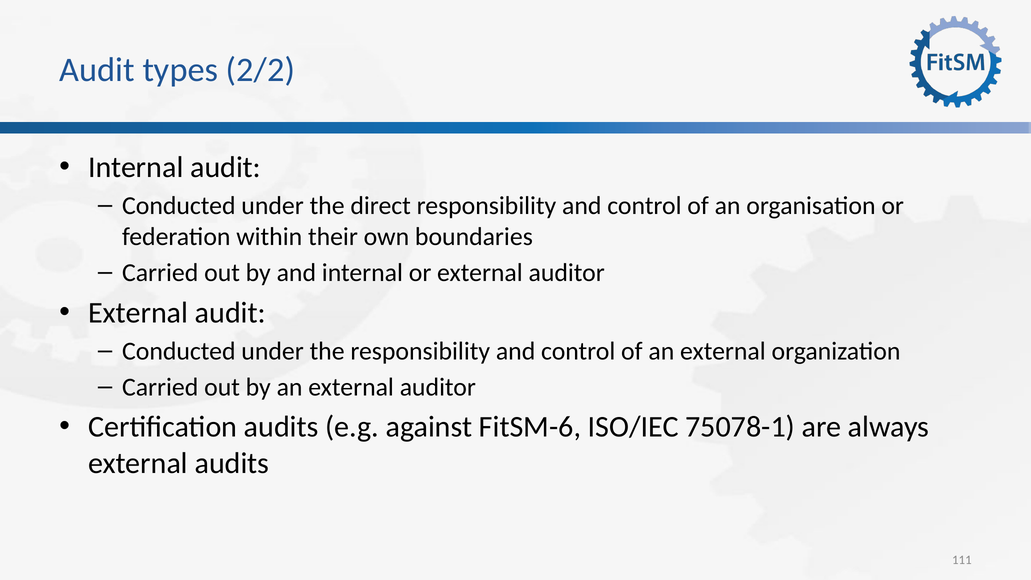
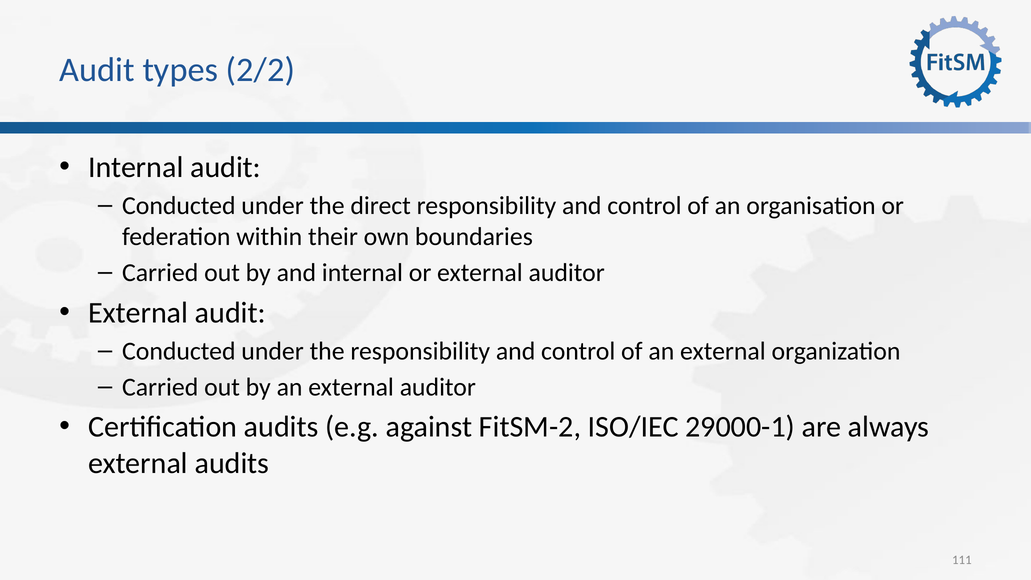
FitSM-6: FitSM-6 -> FitSM-2
75078-1: 75078-1 -> 29000-1
